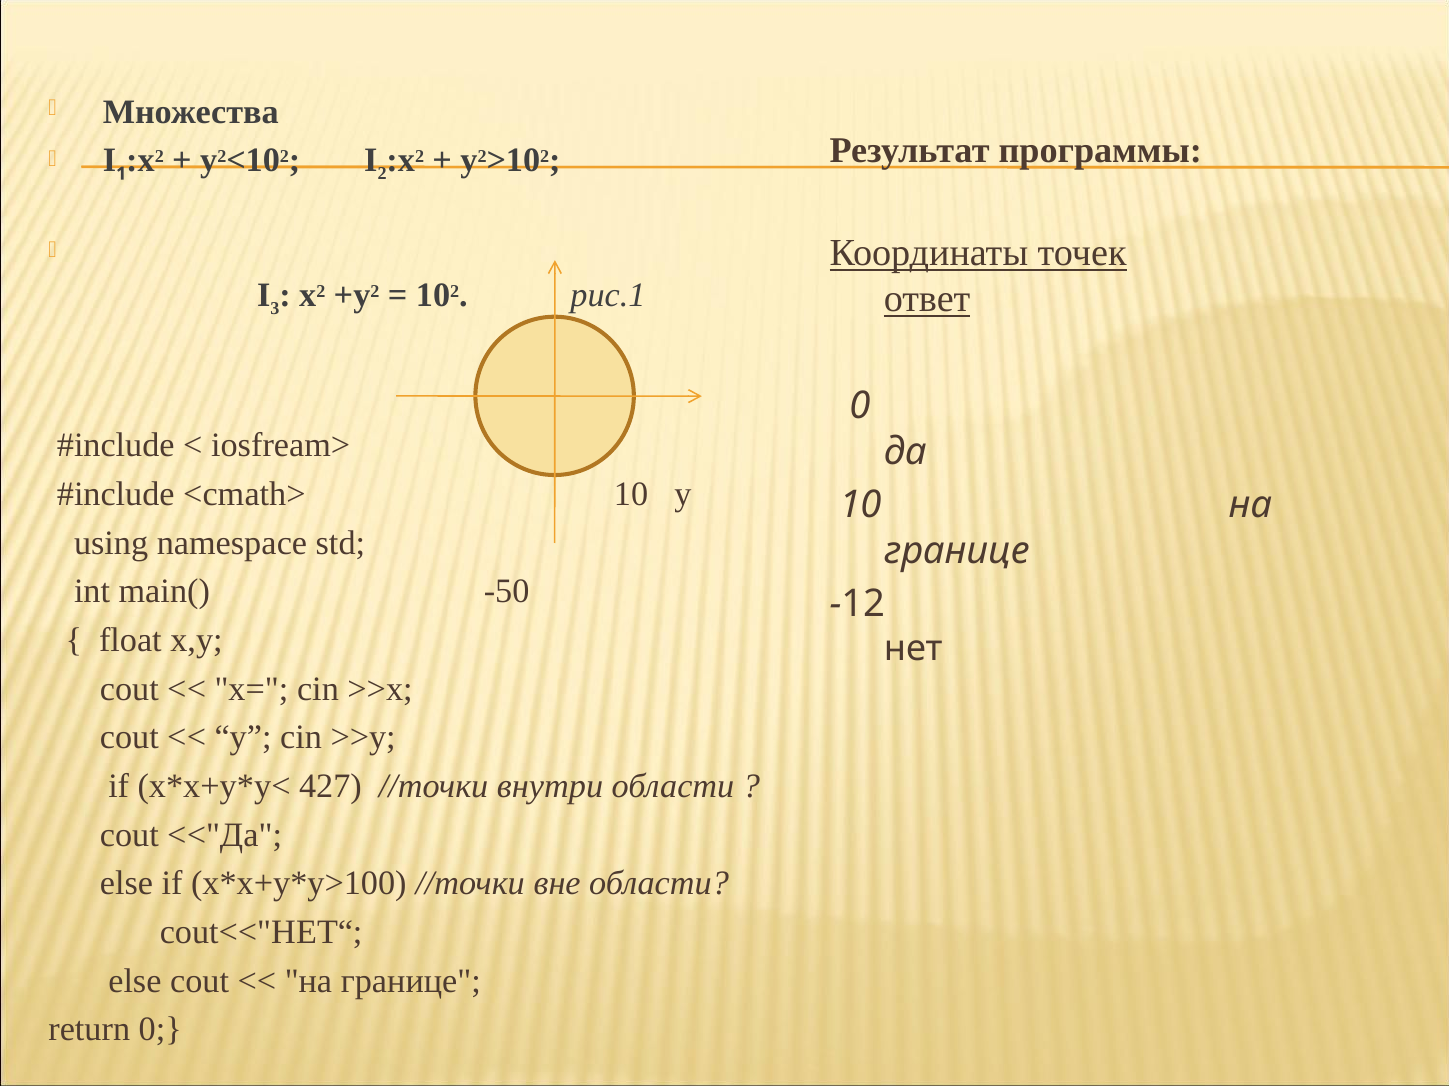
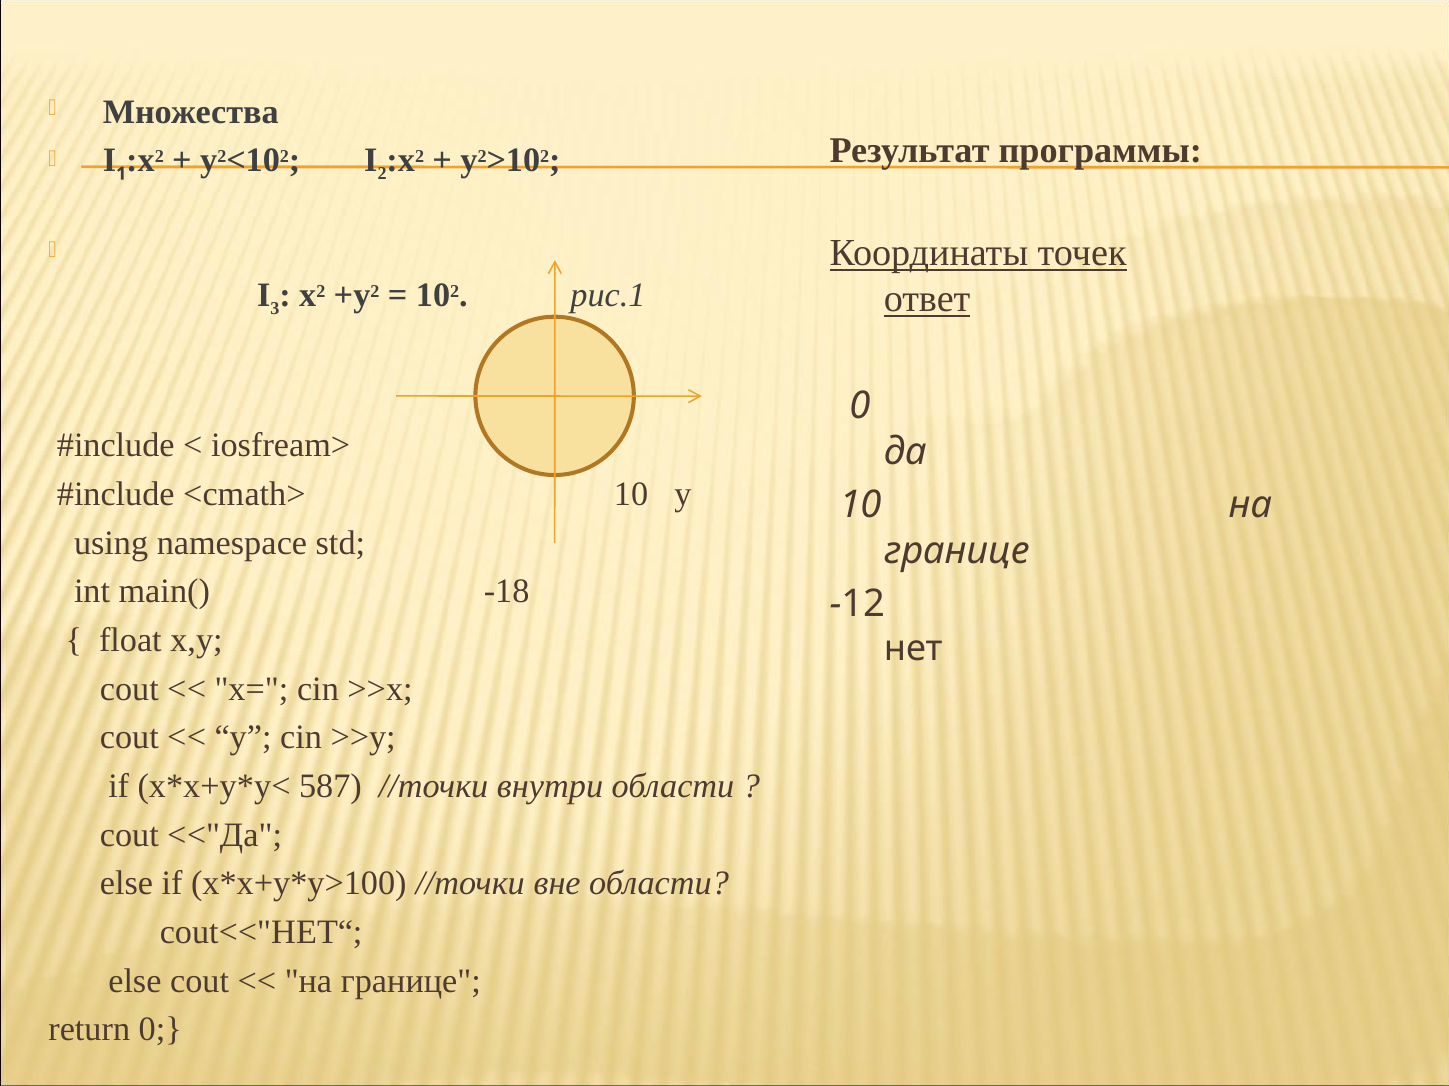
-50: -50 -> -18
427: 427 -> 587
